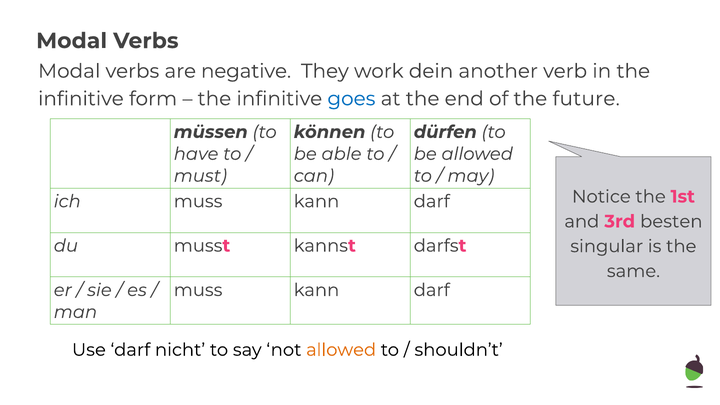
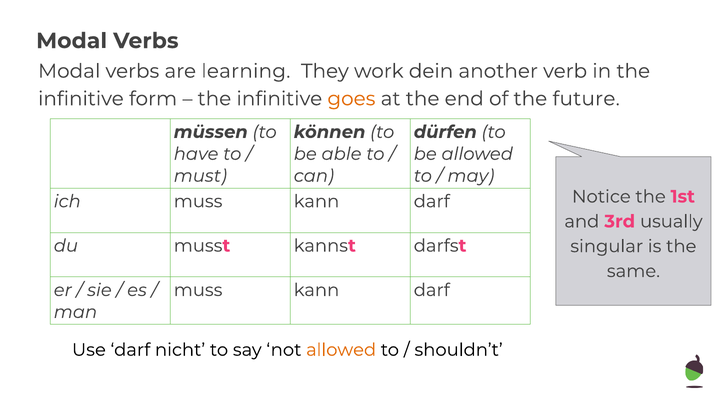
negative: negative -> learning
goes colour: blue -> orange
besten: besten -> usually
